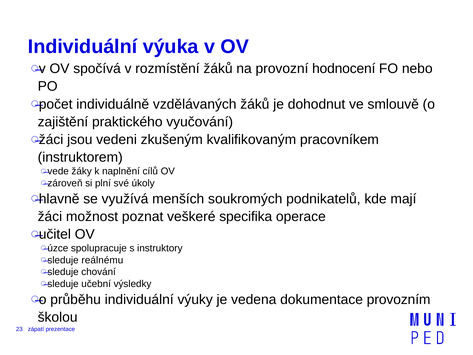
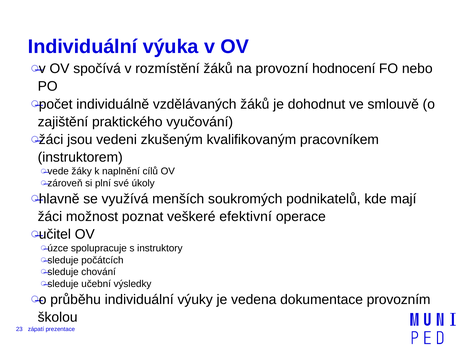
specifika: specifika -> efektivní
reálnému: reálnému -> počátcích
